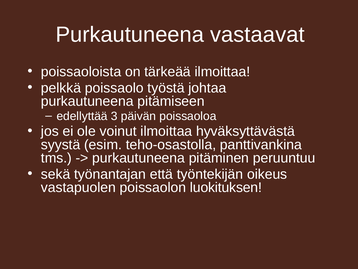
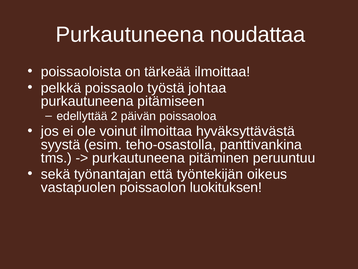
vastaavat: vastaavat -> noudattaa
3: 3 -> 2
